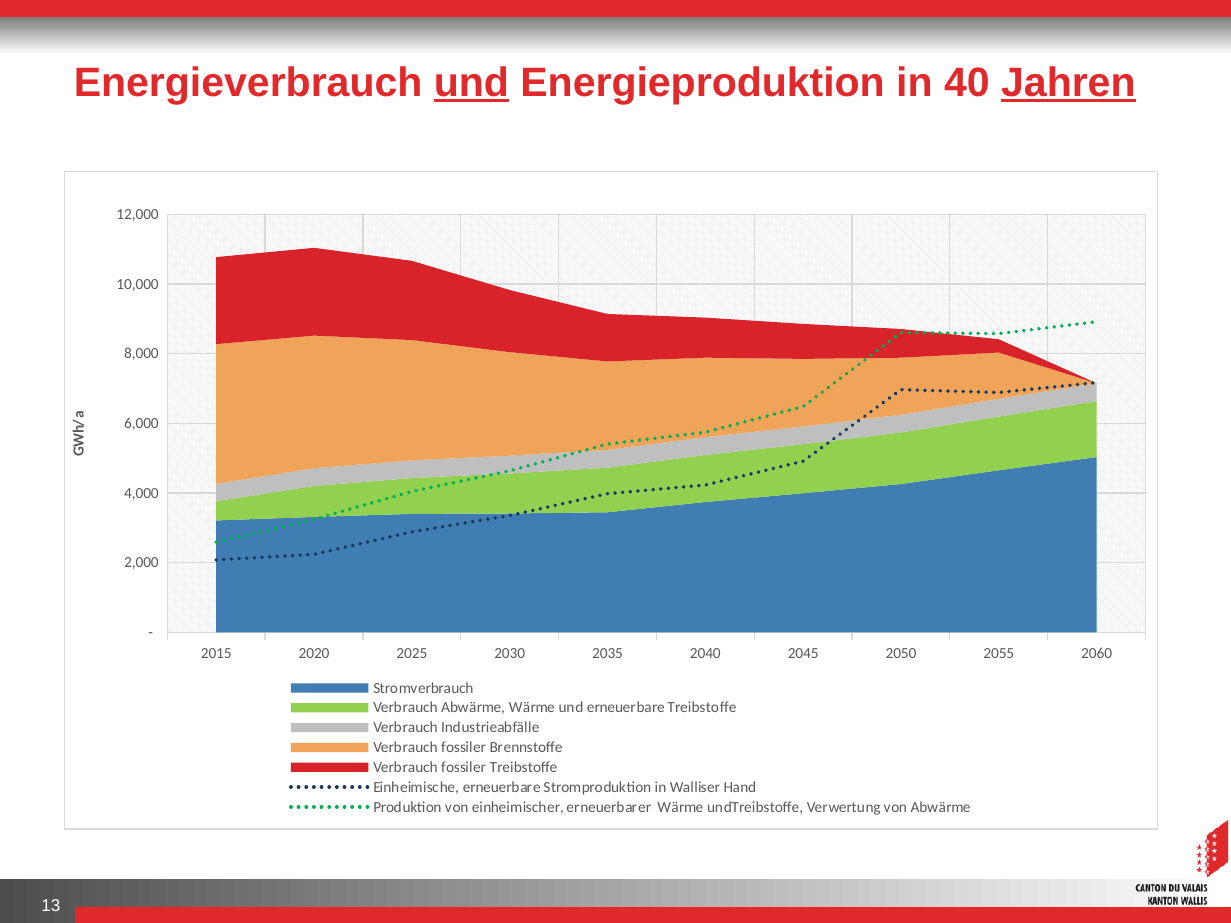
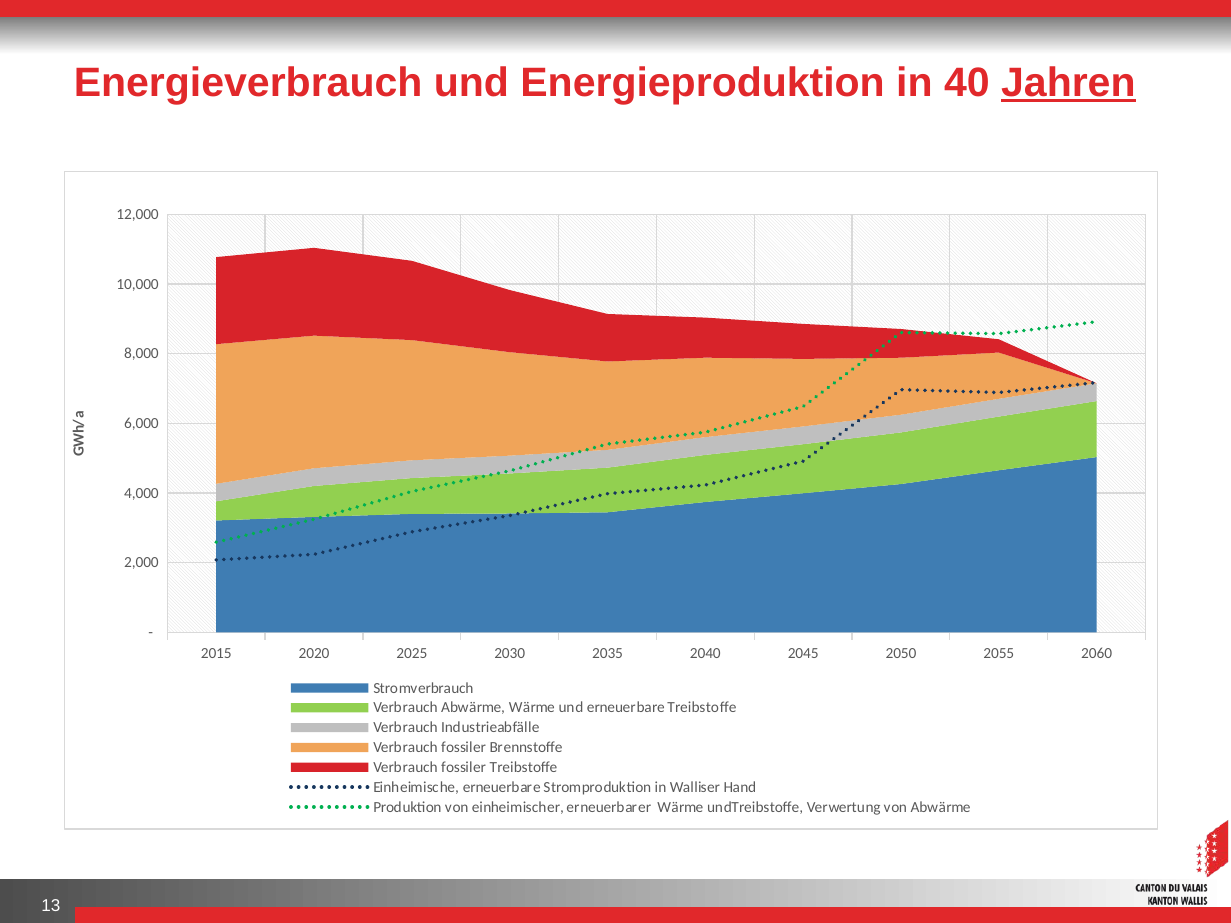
und at (471, 83) underline: present -> none
